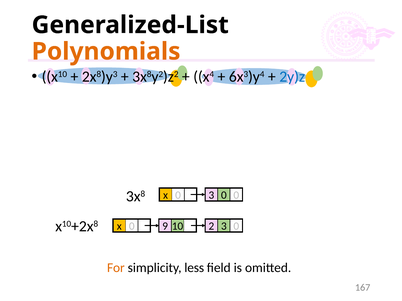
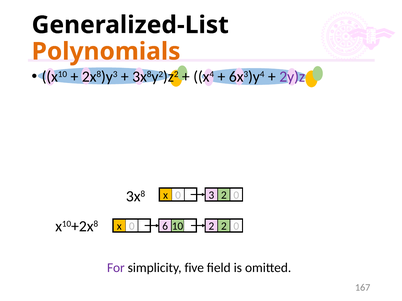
2y)z colour: blue -> purple
0 3 0: 0 -> 2
9: 9 -> 6
2 3: 3 -> 2
For colour: orange -> purple
less: less -> five
